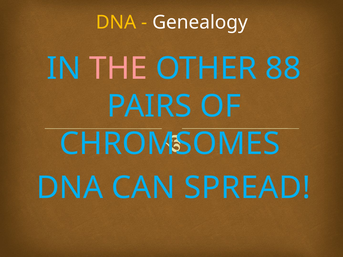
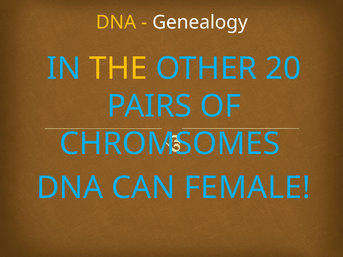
THE colour: pink -> yellow
88: 88 -> 20
SPREAD: SPREAD -> FEMALE
